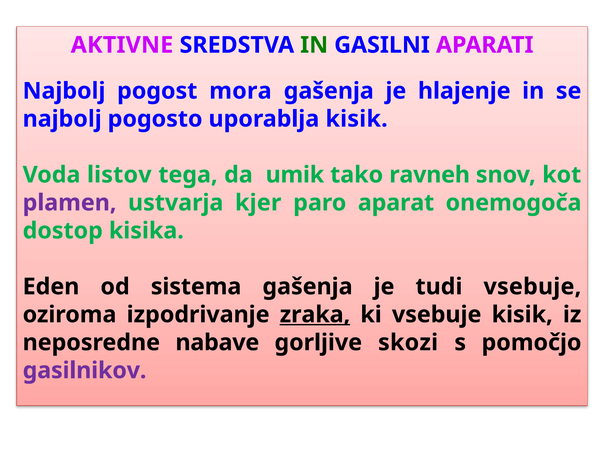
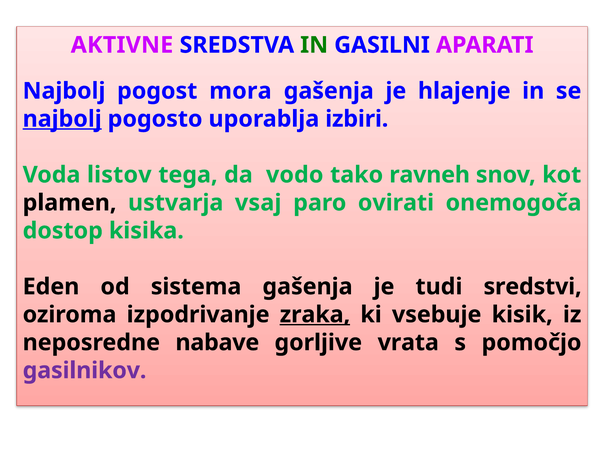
najbolj at (62, 119) underline: none -> present
uporablja kisik: kisik -> izbiri
umik: umik -> vodo
plamen colour: purple -> black
kjer: kjer -> vsaj
aparat: aparat -> ovirati
tudi vsebuje: vsebuje -> sredstvi
skozi: skozi -> vrata
